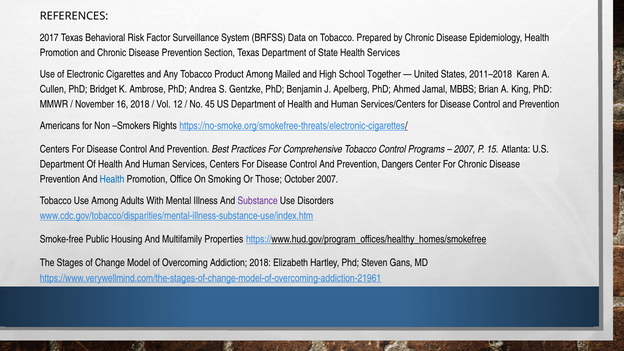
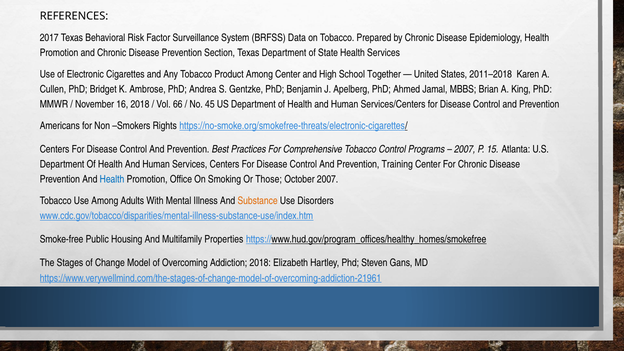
Among Mailed: Mailed -> Center
12: 12 -> 66
Dangers: Dangers -> Training
Substance colour: purple -> orange
